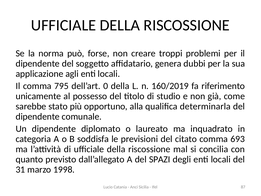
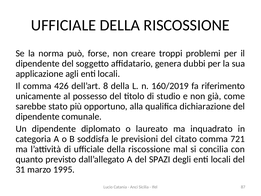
795: 795 -> 426
0: 0 -> 8
determinarla: determinarla -> dichiarazione
693: 693 -> 721
1998: 1998 -> 1995
